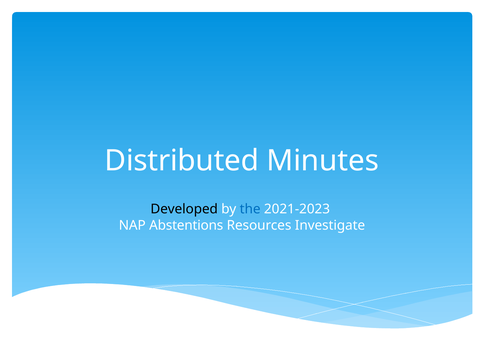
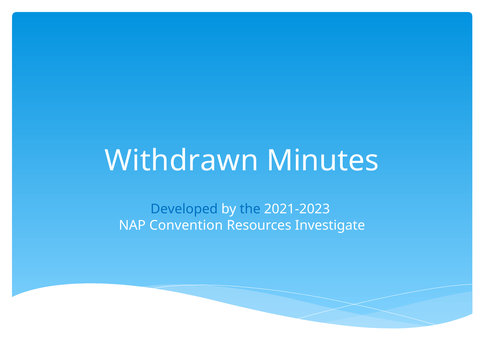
Distributed: Distributed -> Withdrawn
Developed colour: black -> blue
Abstentions: Abstentions -> Convention
